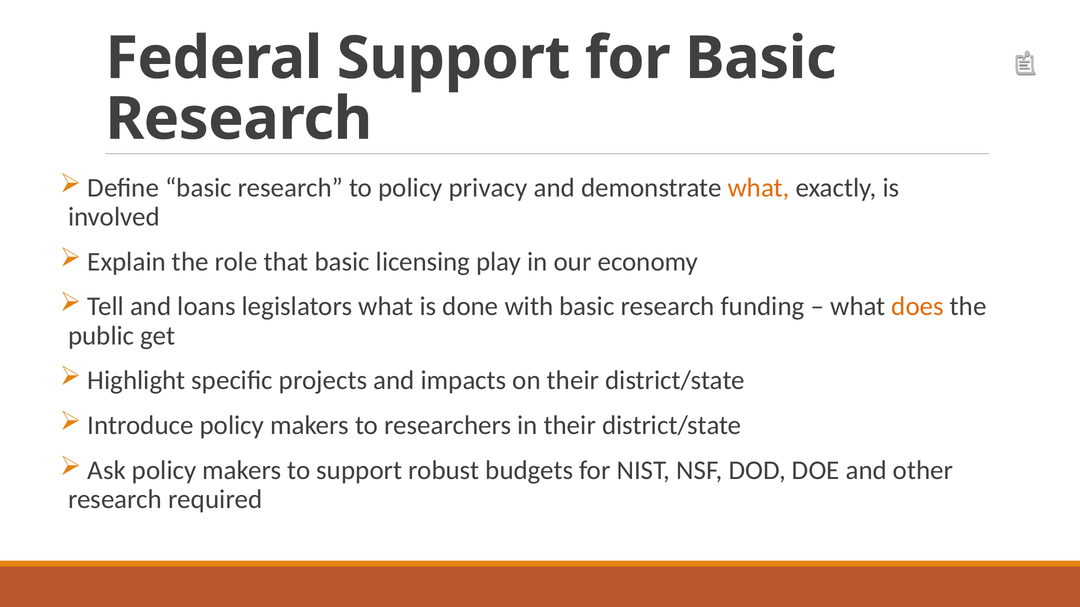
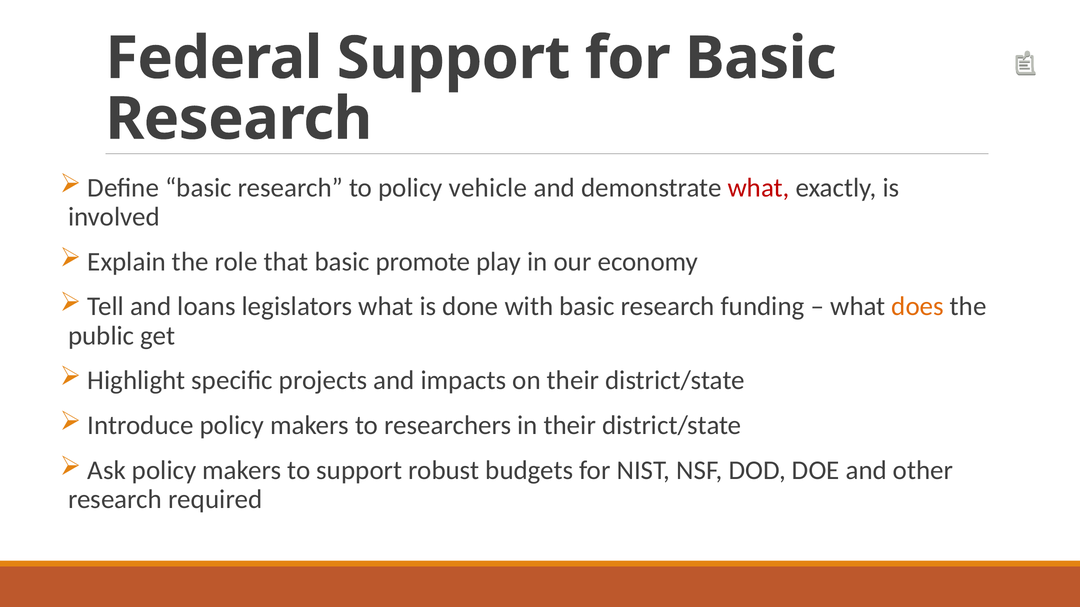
privacy: privacy -> vehicle
what at (759, 188) colour: orange -> red
licensing: licensing -> promote
